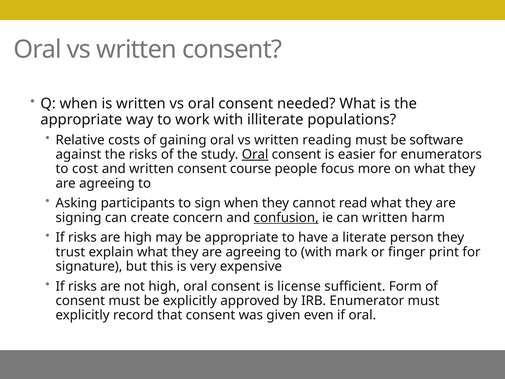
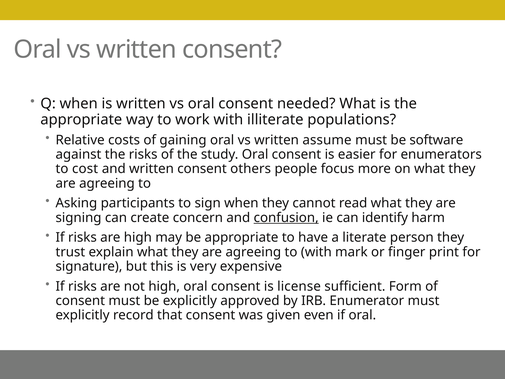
reading: reading -> assume
Oral at (255, 154) underline: present -> none
course: course -> others
can written: written -> identify
